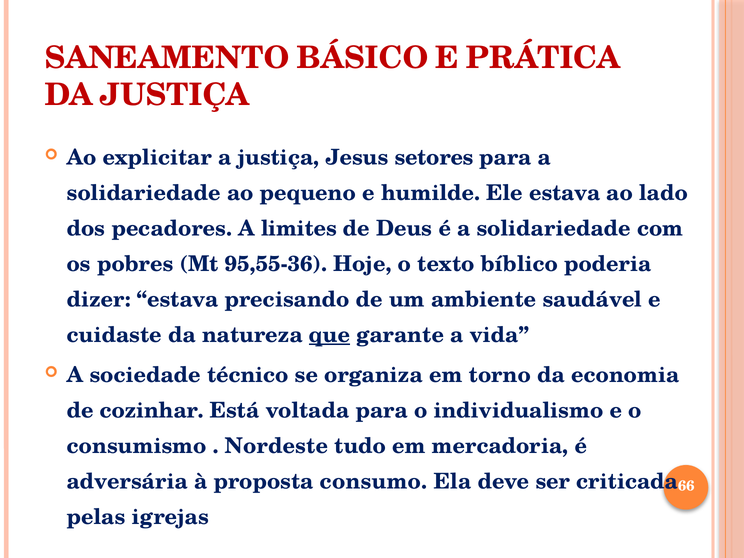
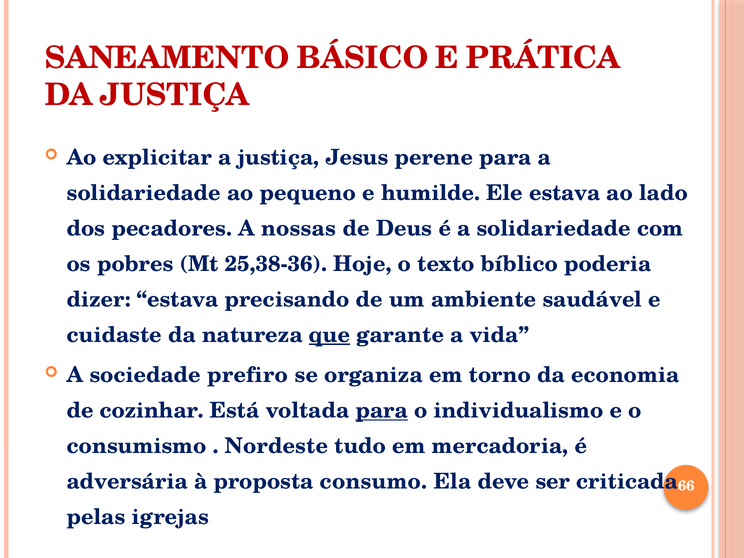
setores: setores -> perene
limites: limites -> nossas
95,55-36: 95,55-36 -> 25,38-36
técnico: técnico -> prefiro
para at (382, 411) underline: none -> present
